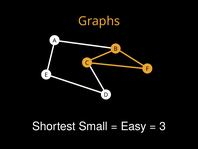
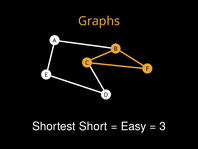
Small: Small -> Short
